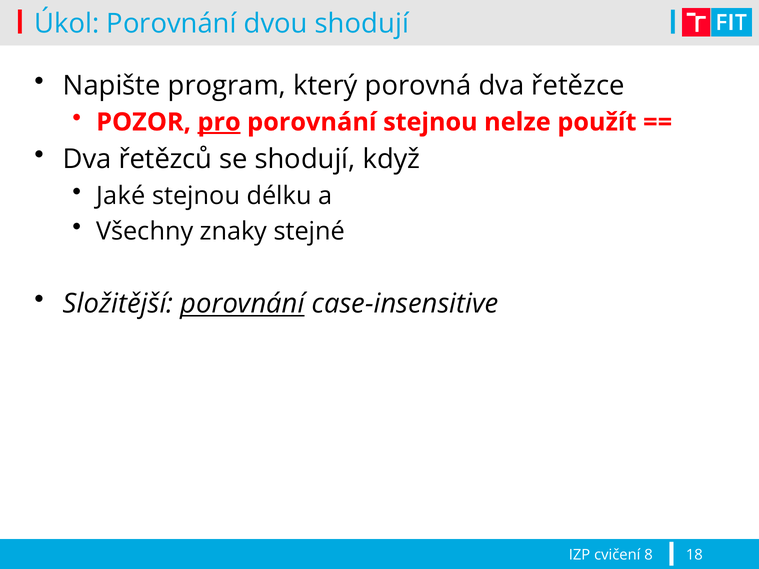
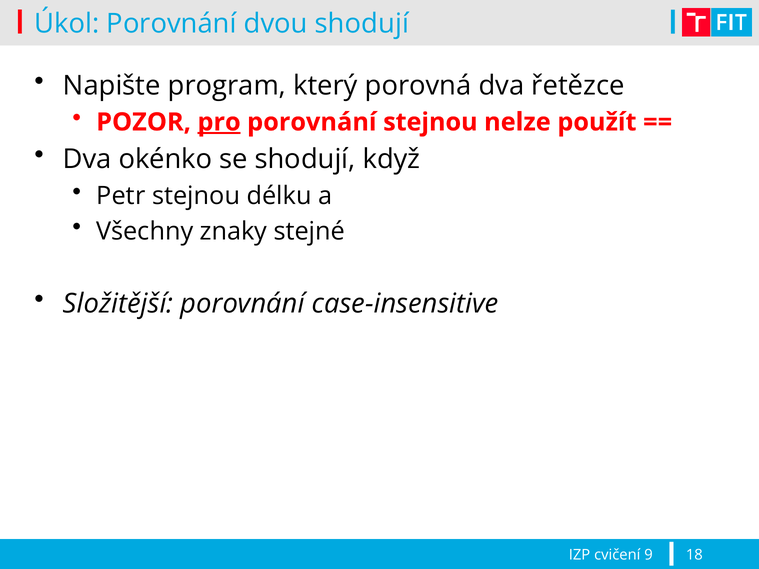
řetězců: řetězců -> okénko
Jaké: Jaké -> Petr
porovnání at (243, 304) underline: present -> none
8: 8 -> 9
